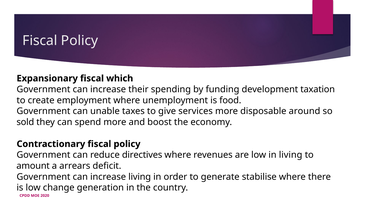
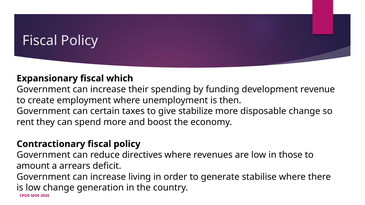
taxation: taxation -> revenue
food: food -> then
unable: unable -> certain
services: services -> stabilize
disposable around: around -> change
sold: sold -> rent
in living: living -> those
